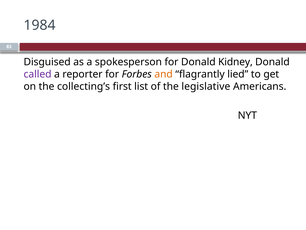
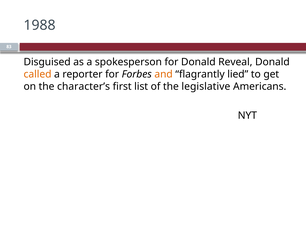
1984: 1984 -> 1988
Kidney: Kidney -> Reveal
called colour: purple -> orange
collecting’s: collecting’s -> character’s
